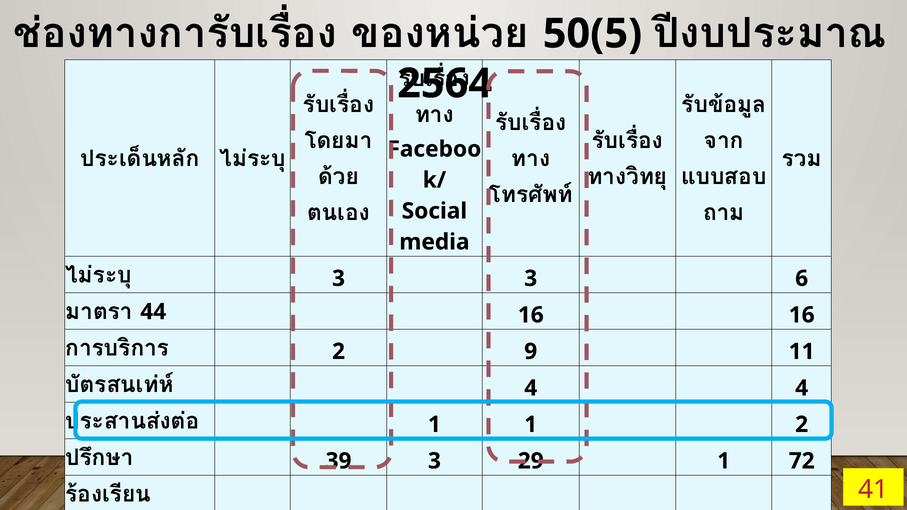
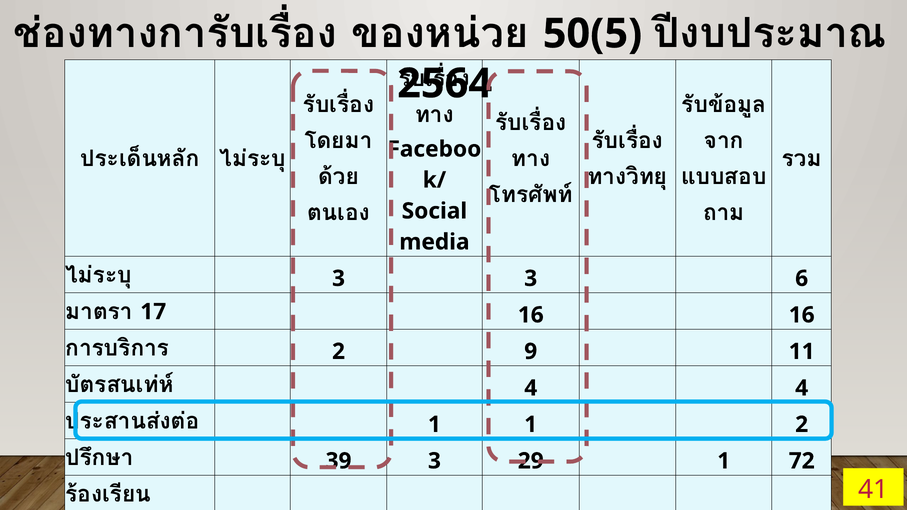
44: 44 -> 17
